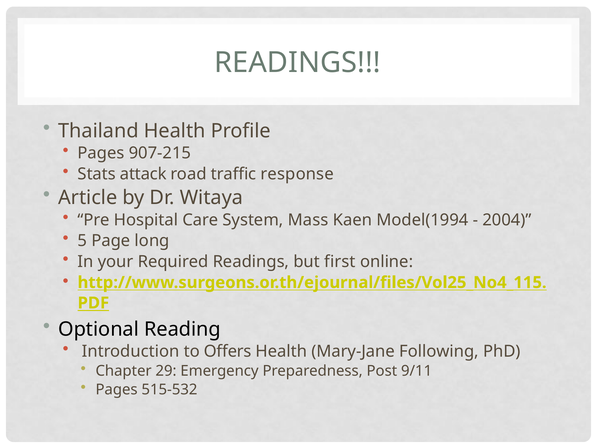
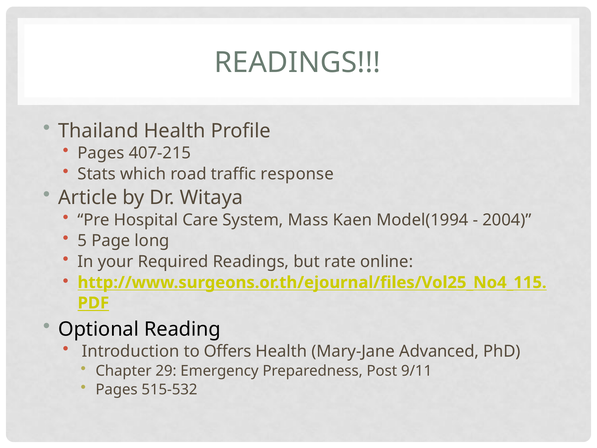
907-215: 907-215 -> 407-215
attack: attack -> which
first: first -> rate
Following: Following -> Advanced
